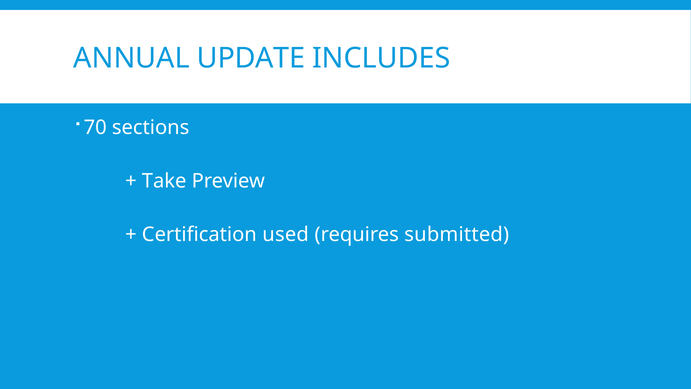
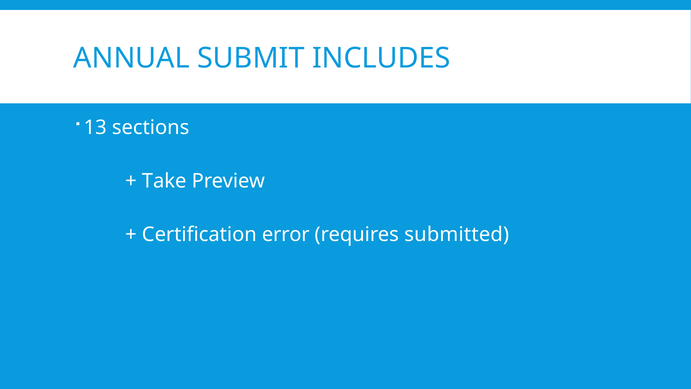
UPDATE: UPDATE -> SUBMIT
70: 70 -> 13
used: used -> error
